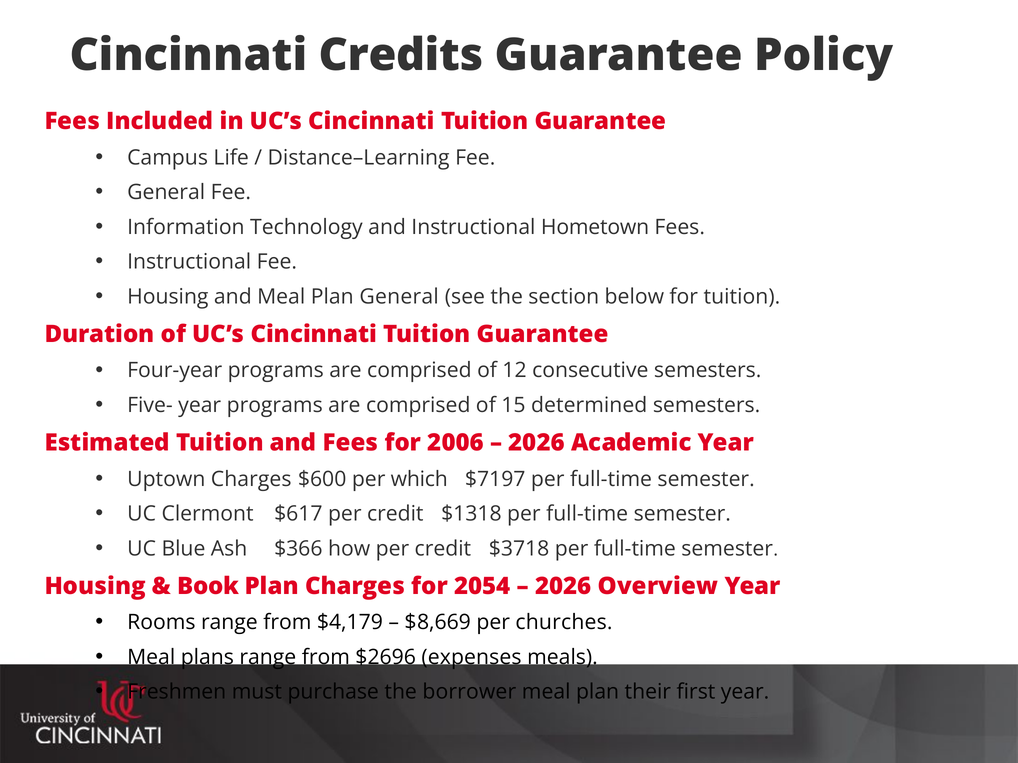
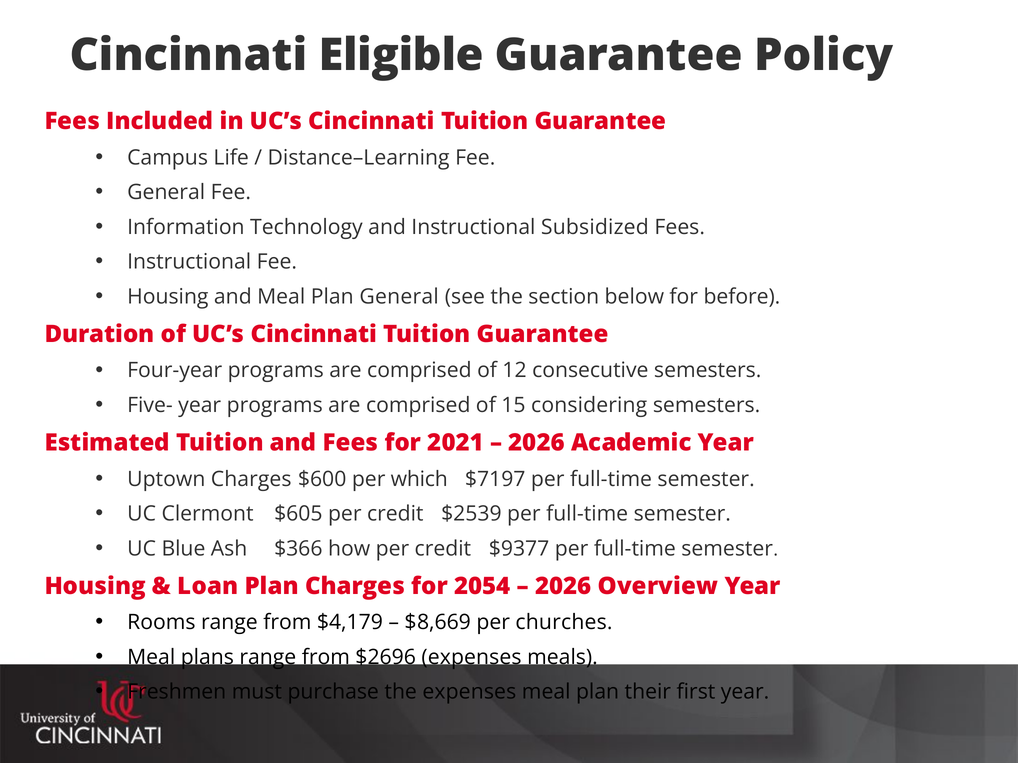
Credits: Credits -> Eligible
Hometown: Hometown -> Subsidized
for tuition: tuition -> before
determined: determined -> considering
2006: 2006 -> 2021
$617: $617 -> $605
$1318: $1318 -> $2539
$3718: $3718 -> $9377
Book: Book -> Loan
the borrower: borrower -> expenses
